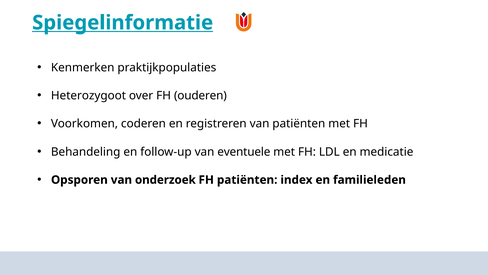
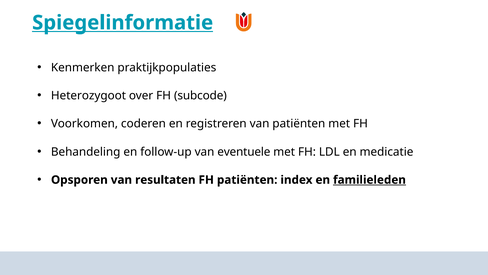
ouderen: ouderen -> subcode
onderzoek: onderzoek -> resultaten
familieleden underline: none -> present
